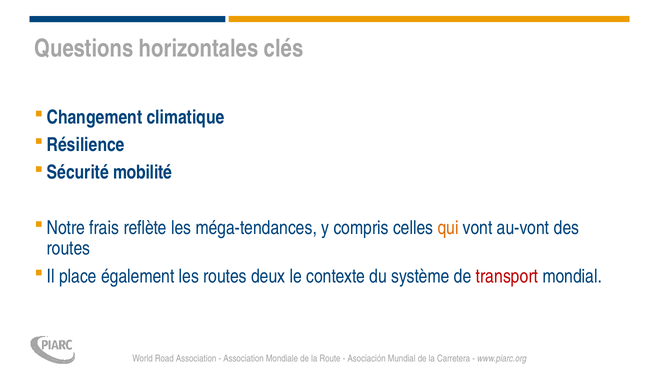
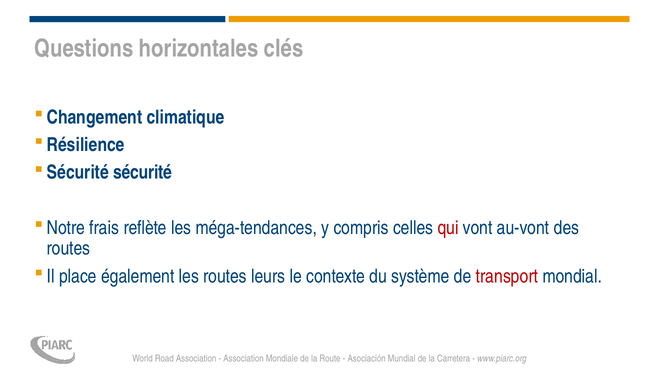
Sécurité mobilité: mobilité -> sécurité
qui colour: orange -> red
deux: deux -> leurs
